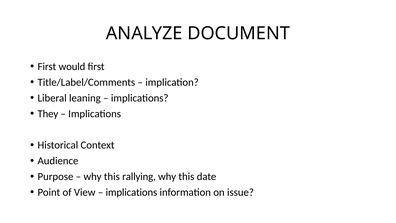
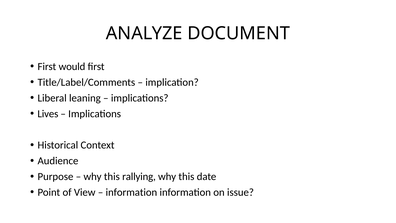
They: They -> Lives
implications at (131, 192): implications -> information
